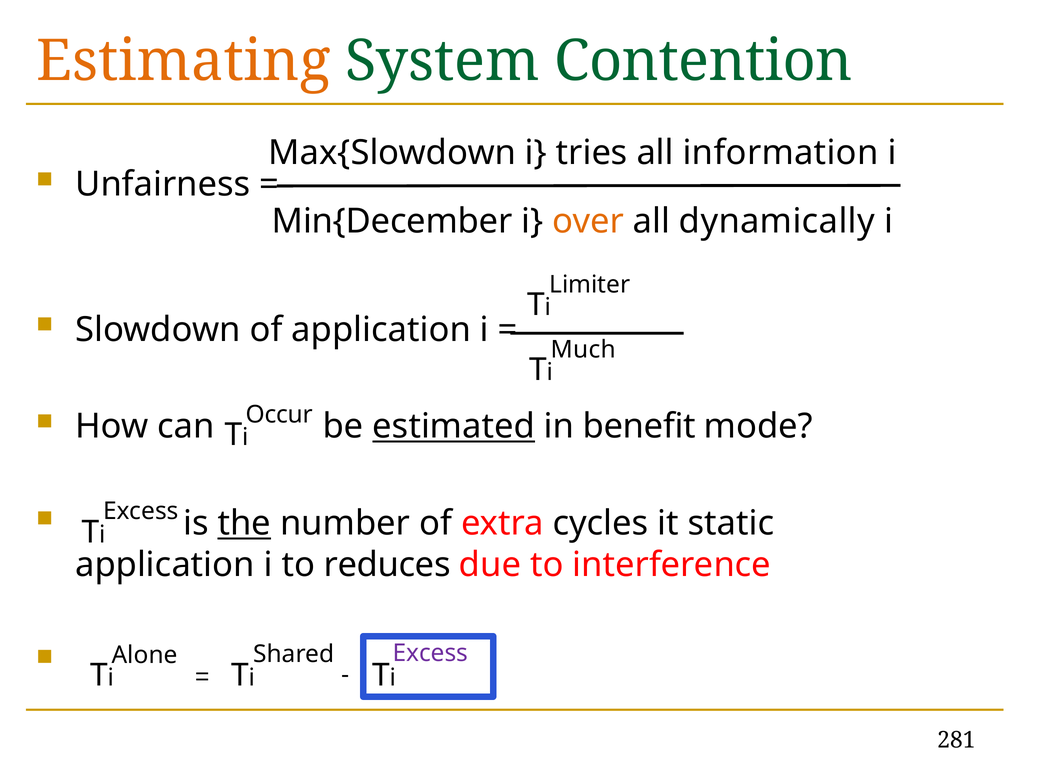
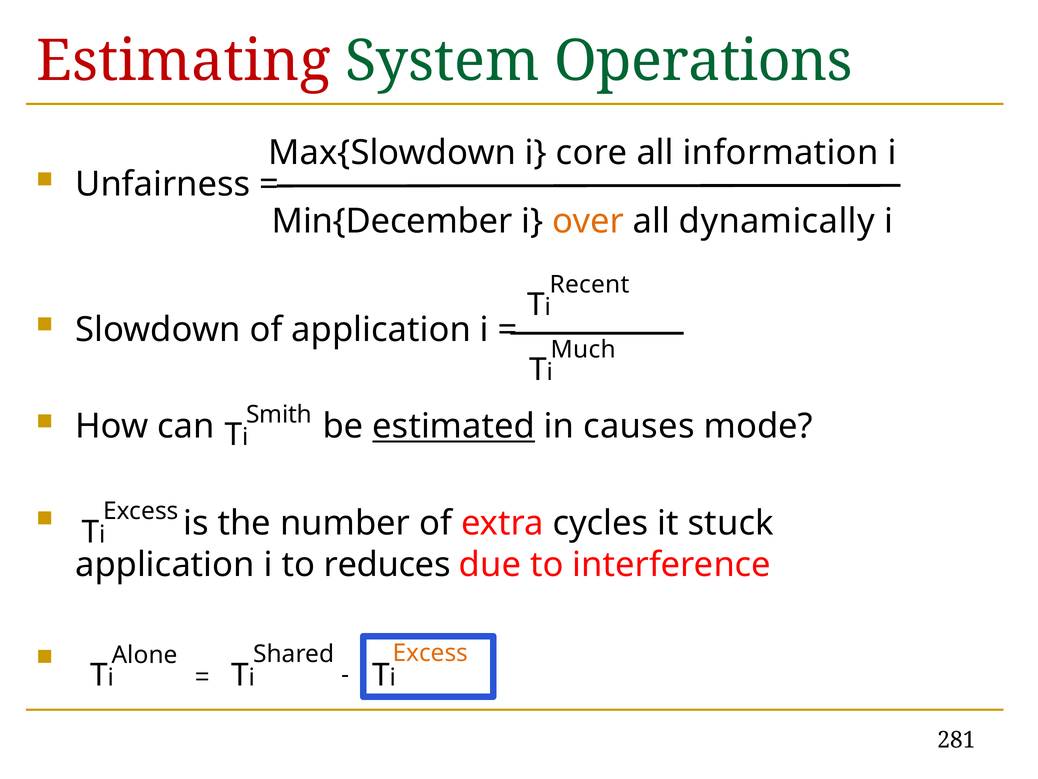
Estimating colour: orange -> red
Contention: Contention -> Operations
tries: tries -> core
Limiter: Limiter -> Recent
Occur: Occur -> Smith
benefit: benefit -> causes
the underline: present -> none
static: static -> stuck
Excess at (430, 653) colour: purple -> orange
